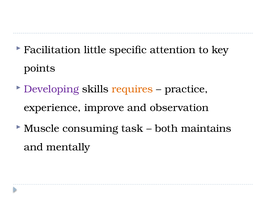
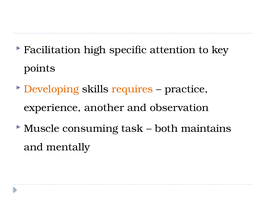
little: little -> high
Developing colour: purple -> orange
improve: improve -> another
